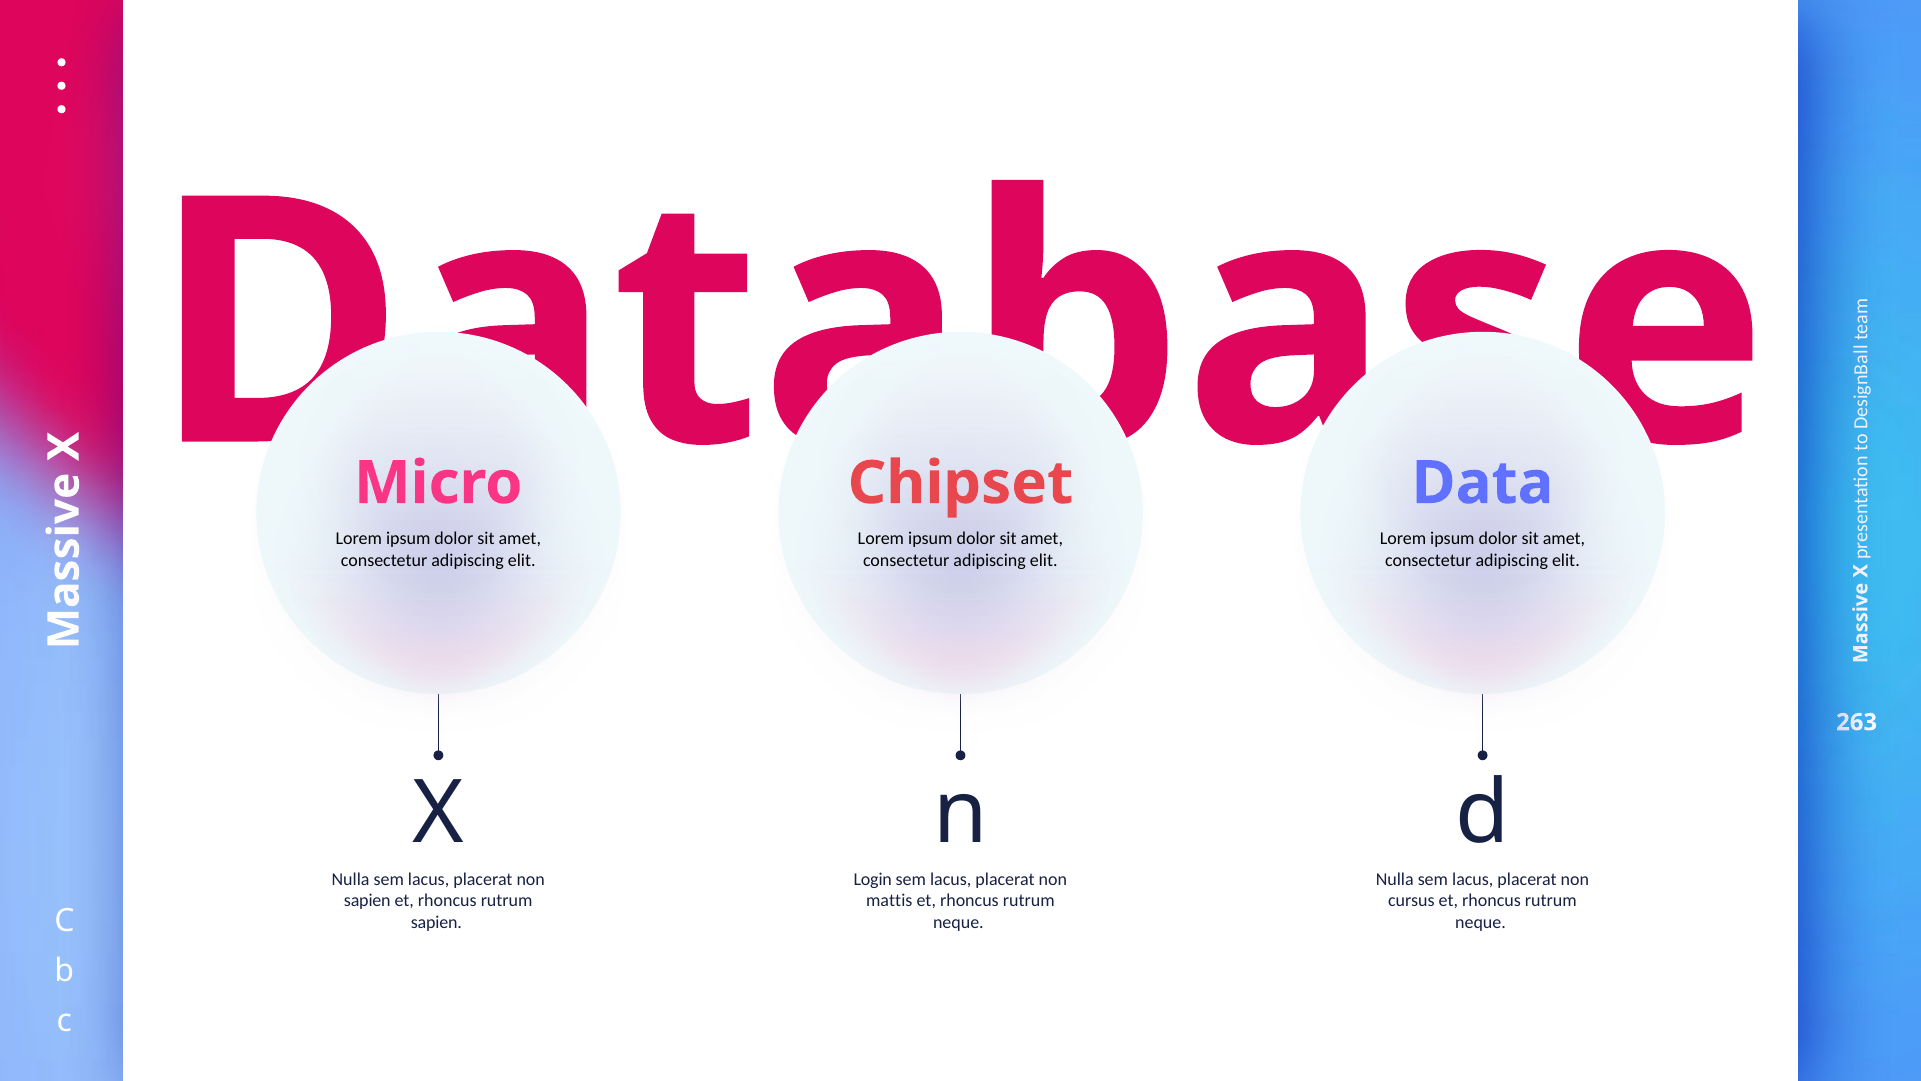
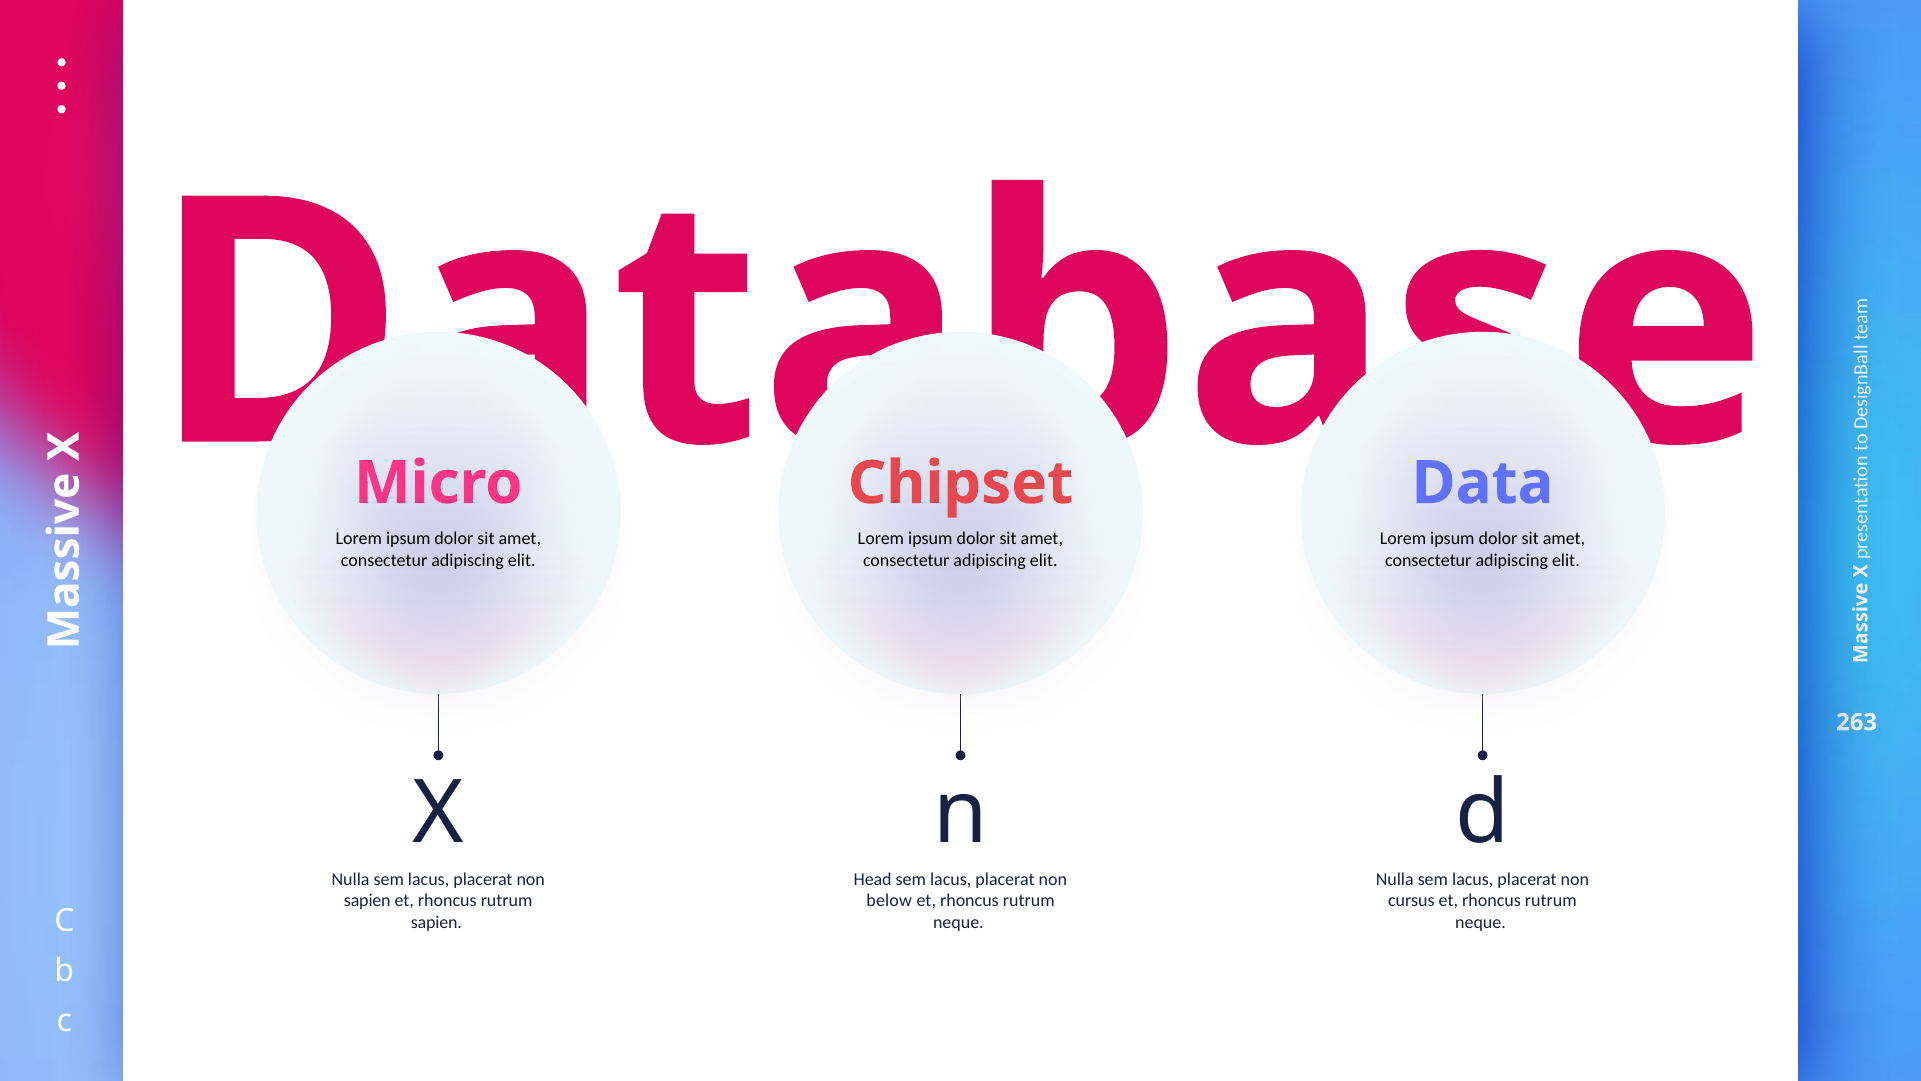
Login: Login -> Head
mattis: mattis -> below
